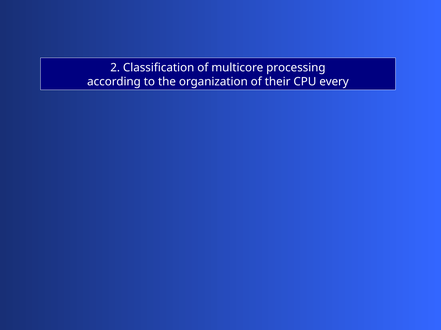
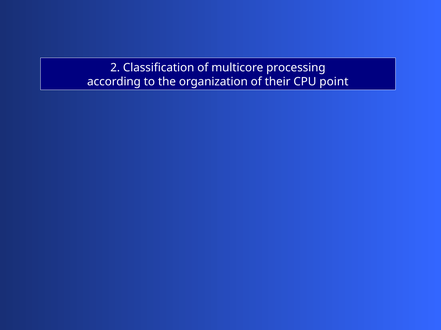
every: every -> point
